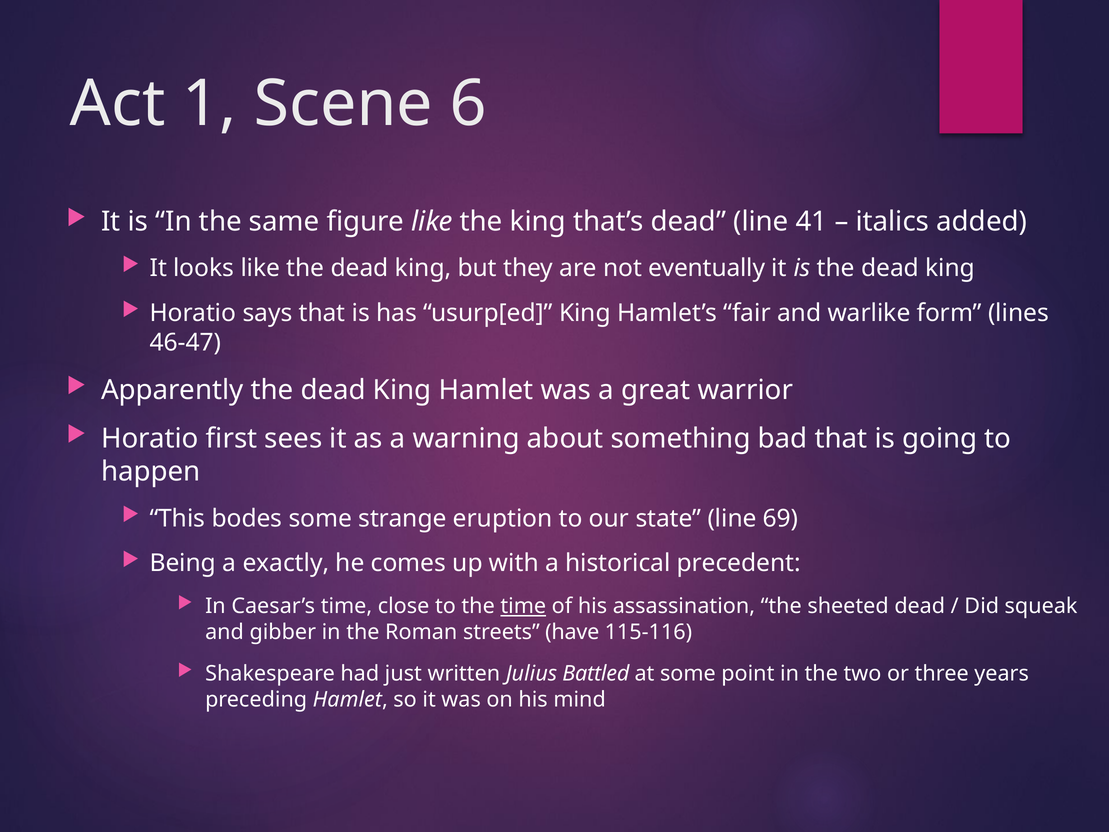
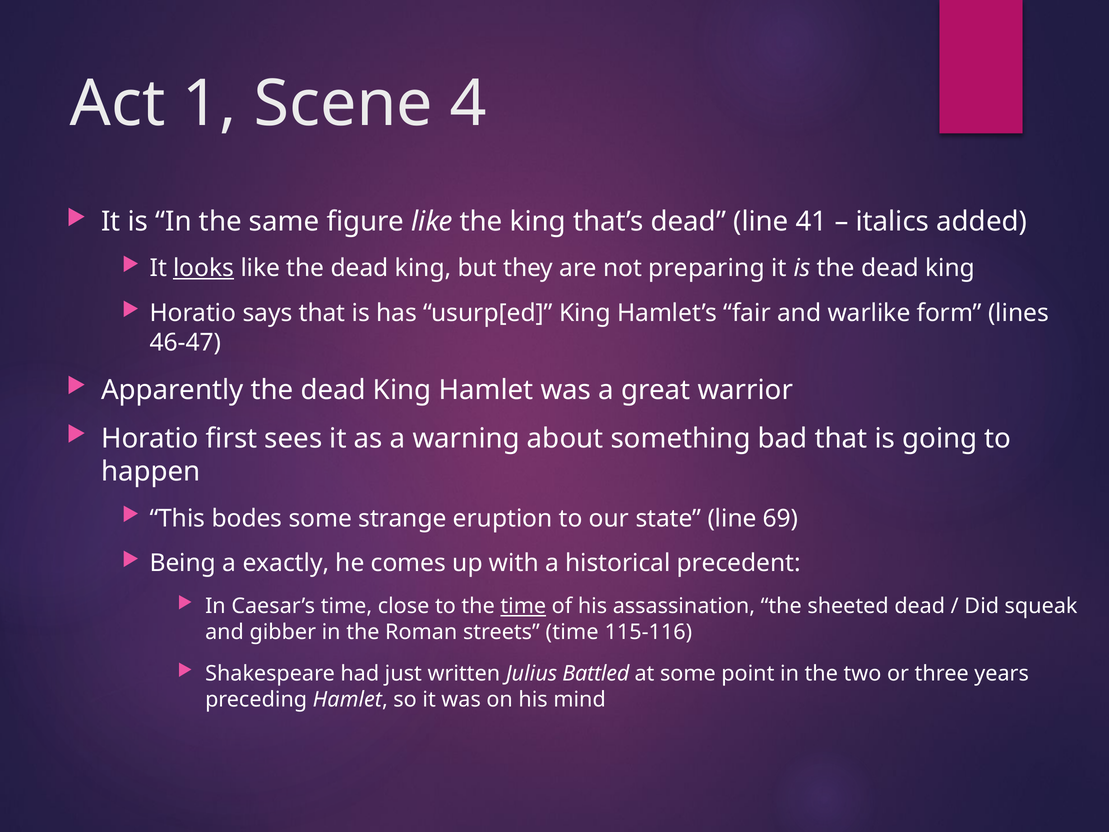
6: 6 -> 4
looks underline: none -> present
eventually: eventually -> preparing
streets have: have -> time
